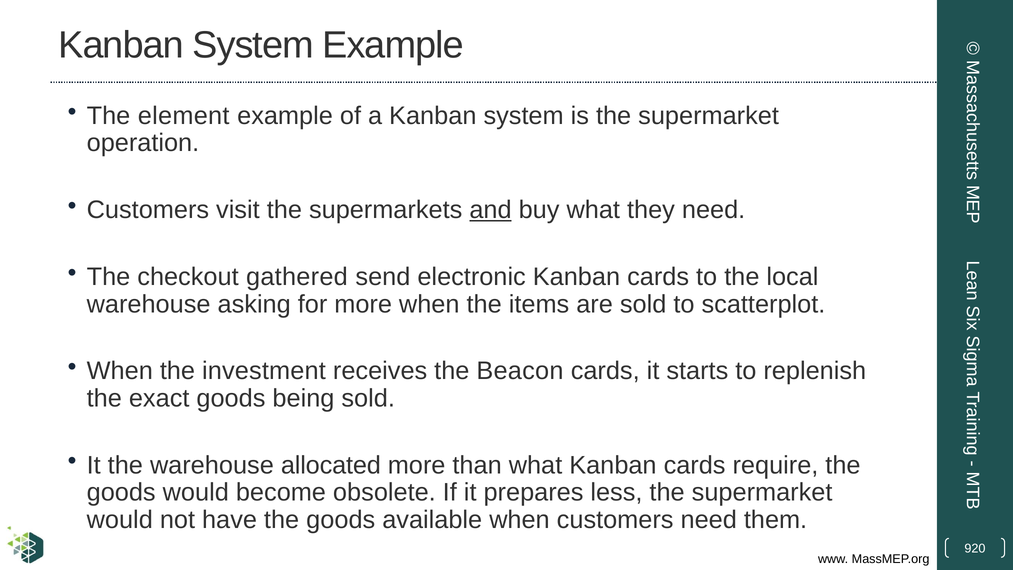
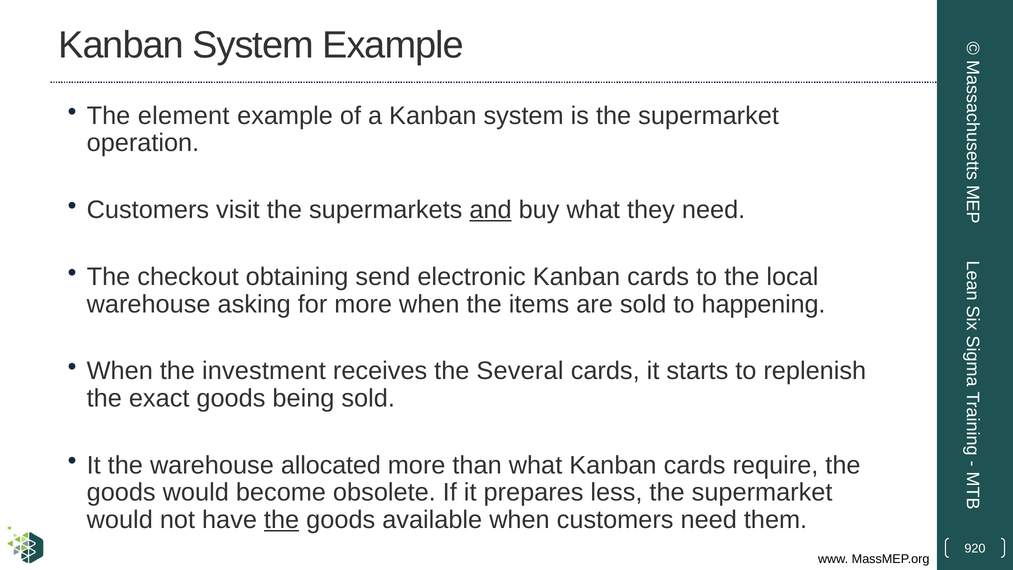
gathered: gathered -> obtaining
scatterplot: scatterplot -> happening
Beacon: Beacon -> Several
the at (282, 520) underline: none -> present
